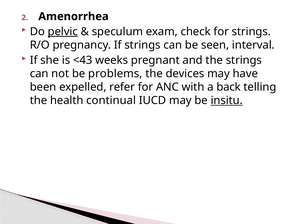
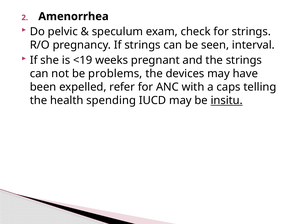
pelvic underline: present -> none
<43: <43 -> <19
back: back -> caps
continual: continual -> spending
